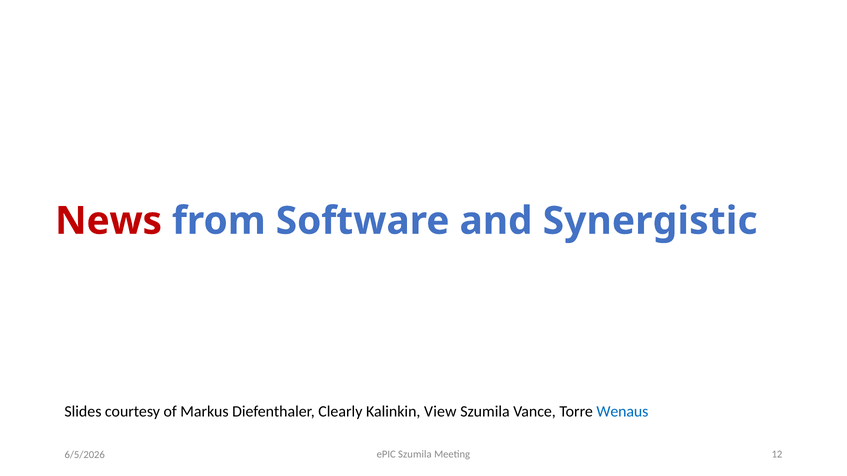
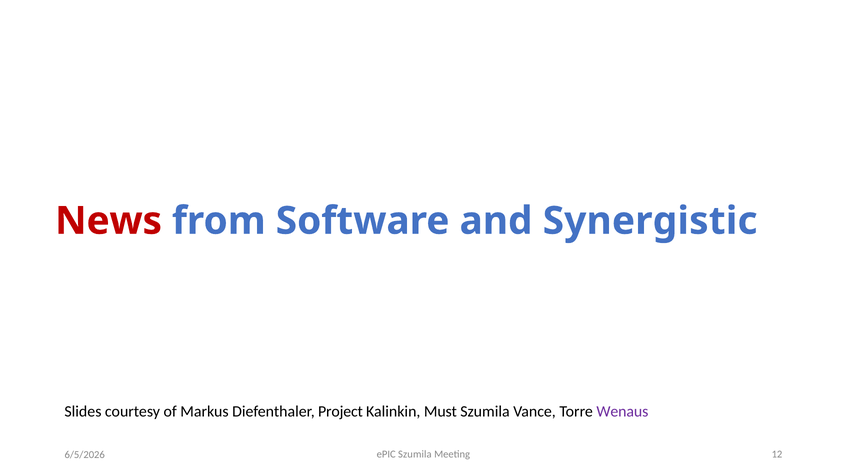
Clearly: Clearly -> Project
View: View -> Must
Wenaus colour: blue -> purple
